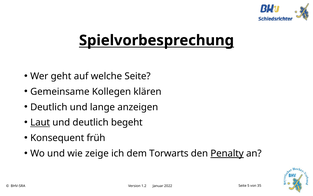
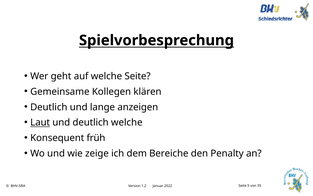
deutlich begeht: begeht -> welche
Torwarts: Torwarts -> Bereiche
Penalty underline: present -> none
